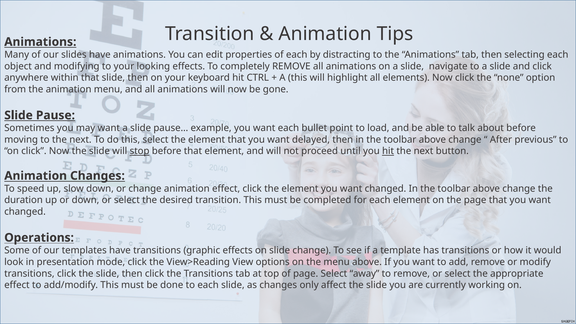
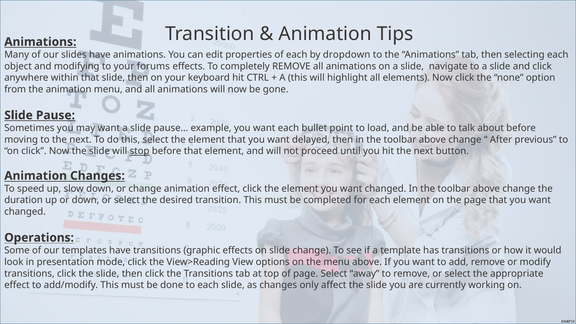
distracting: distracting -> dropdown
looking: looking -> forums
hit at (388, 151) underline: present -> none
